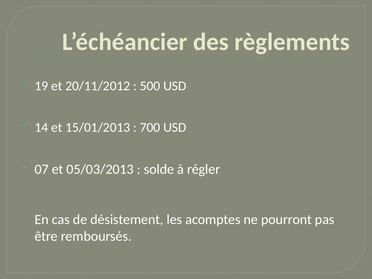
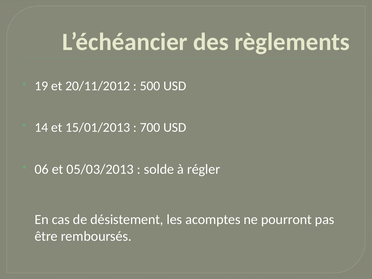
07: 07 -> 06
